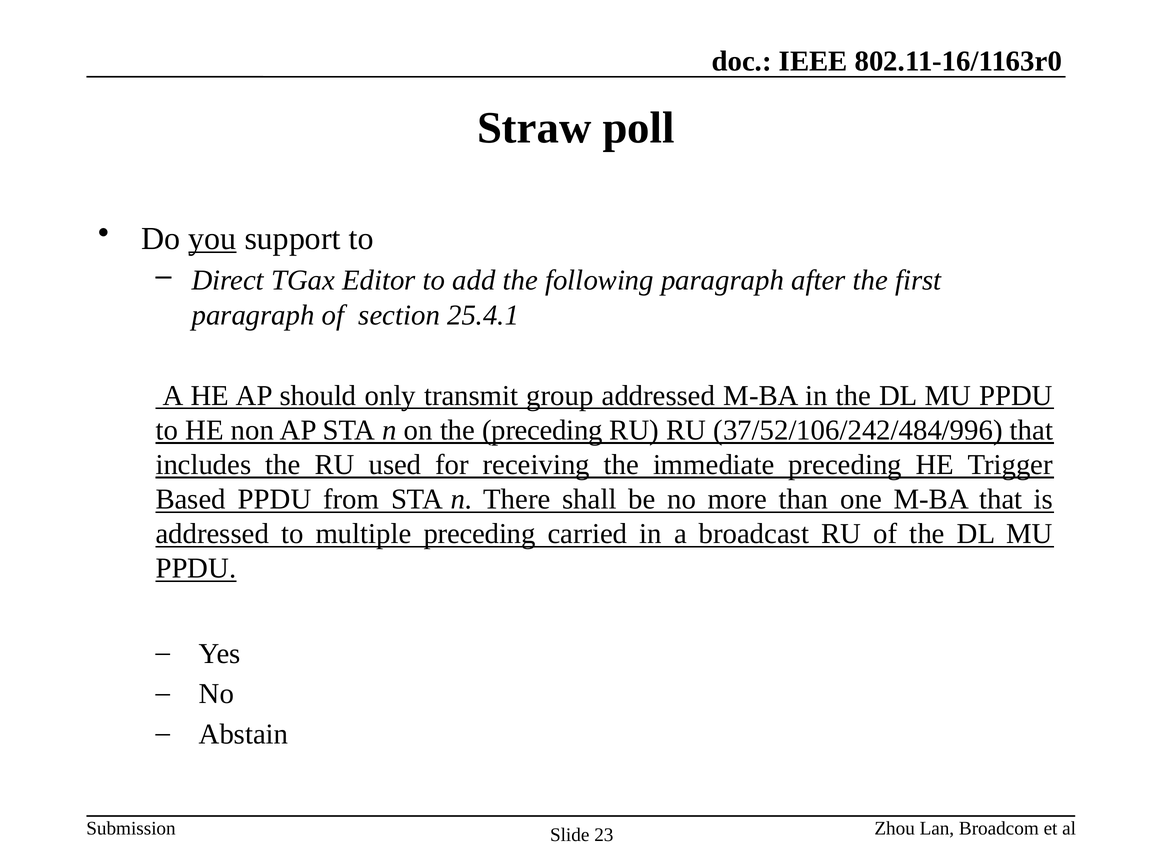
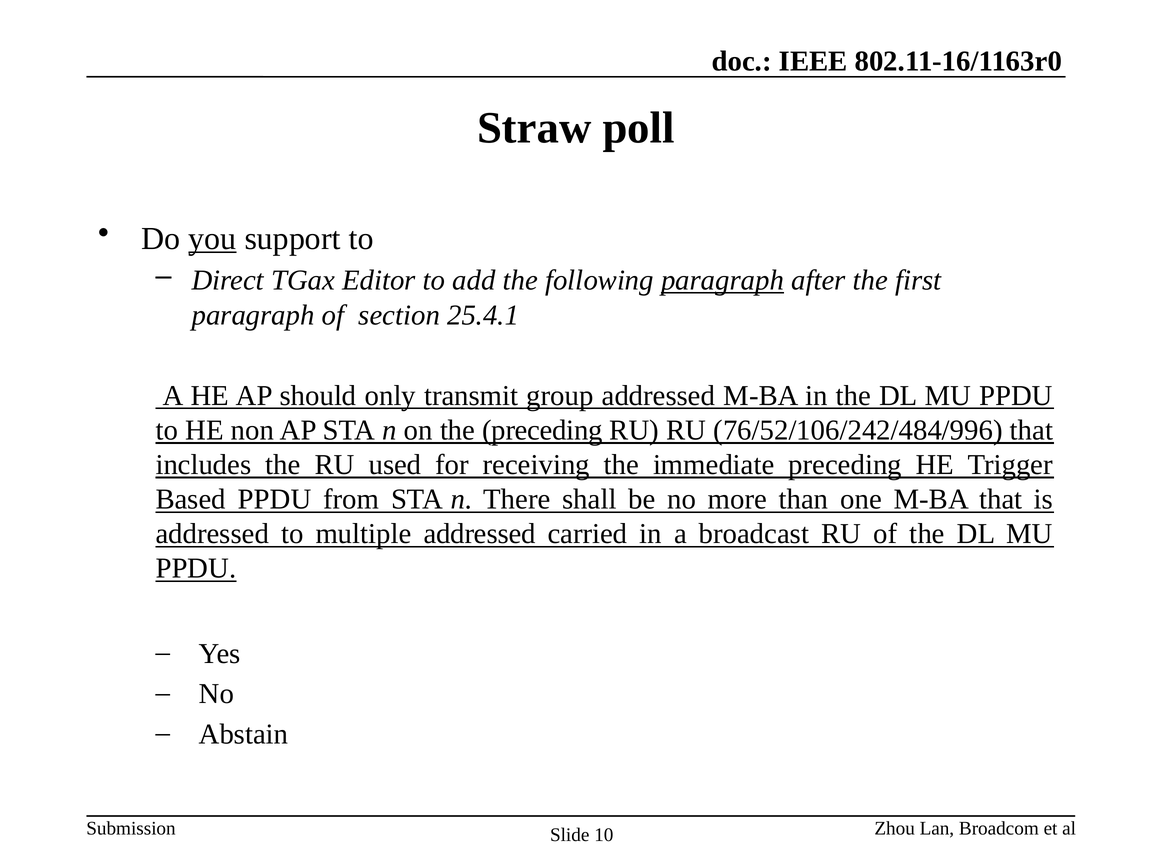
paragraph at (723, 280) underline: none -> present
37/52/106/242/484/996: 37/52/106/242/484/996 -> 76/52/106/242/484/996
multiple preceding: preceding -> addressed
23: 23 -> 10
